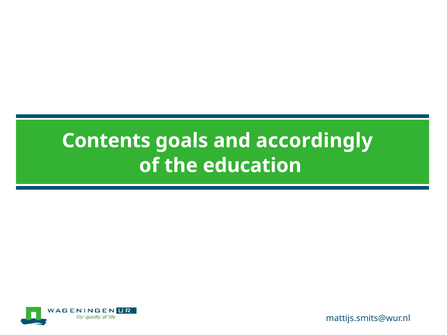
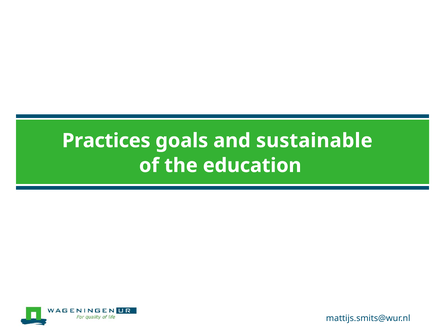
Contents: Contents -> Practices
accordingly: accordingly -> sustainable
